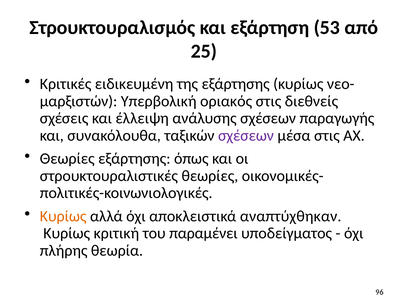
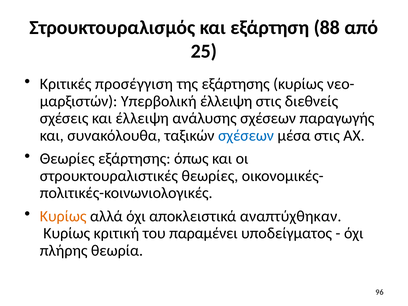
53: 53 -> 88
ειδικευμένη: ειδικευμένη -> προσέγγιση
Υπερβολική οριακός: οριακός -> έλλειψη
σχέσεων at (246, 135) colour: purple -> blue
